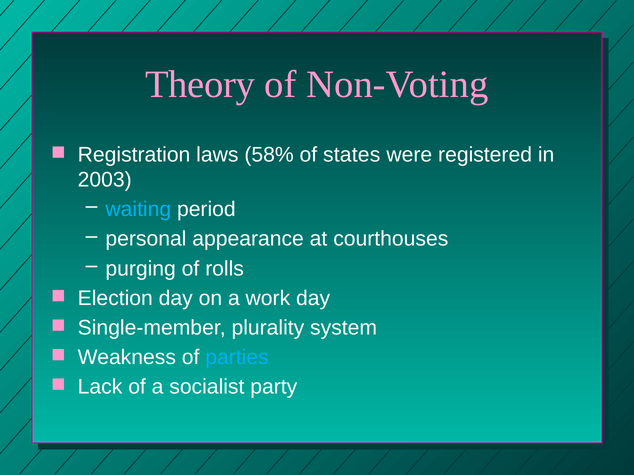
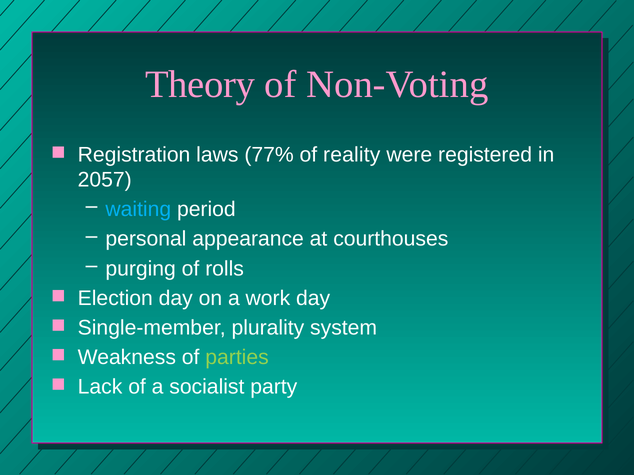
58%: 58% -> 77%
states: states -> reality
2003: 2003 -> 2057
parties colour: light blue -> light green
